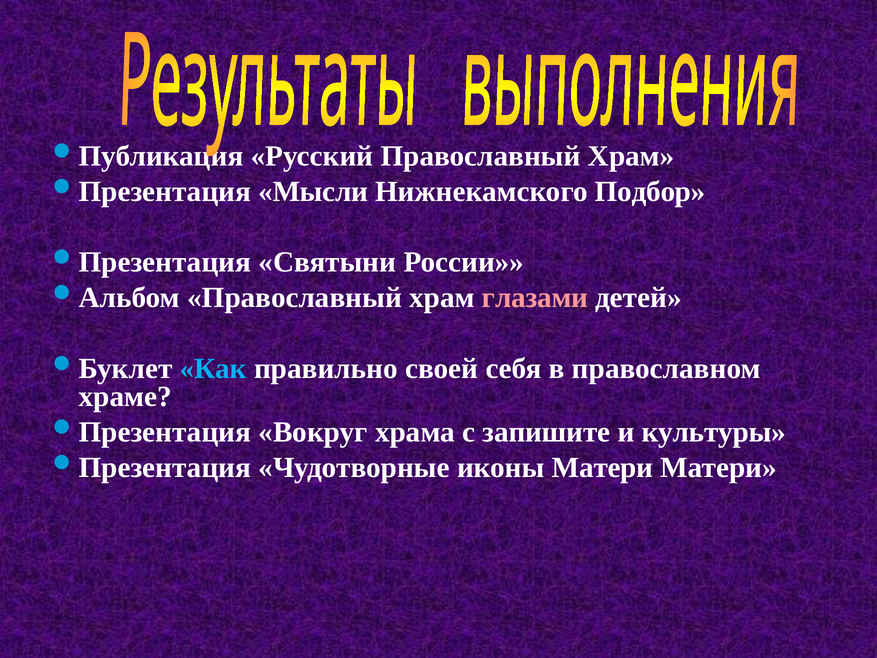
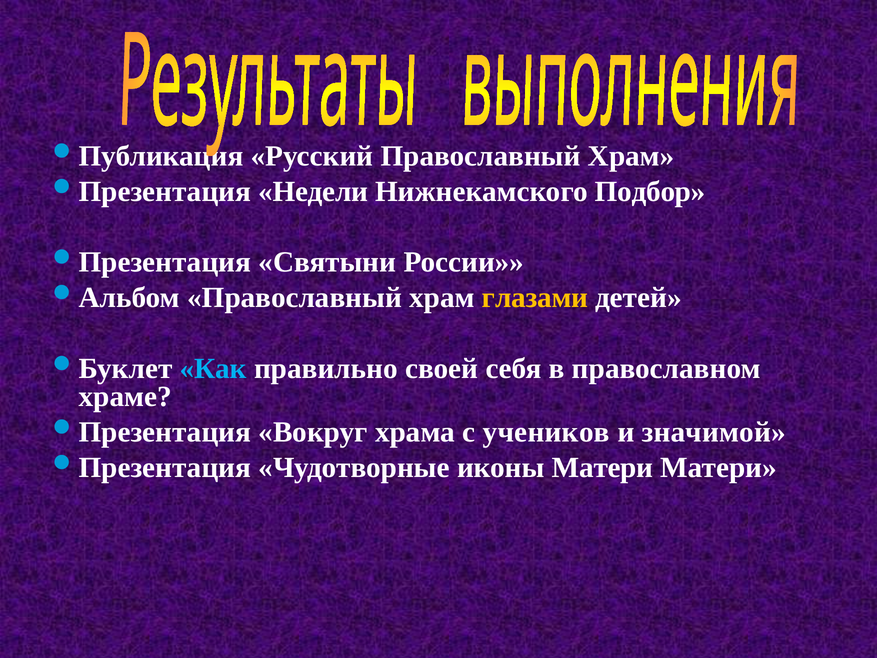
Мысли: Мысли -> Недели
глазами colour: pink -> yellow
запишите: запишите -> учеников
культуры: культуры -> значимой
